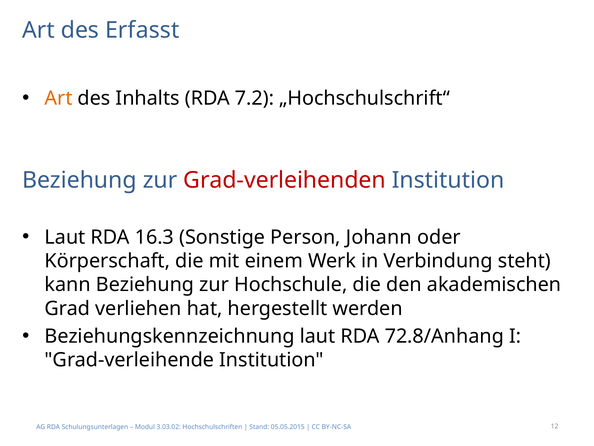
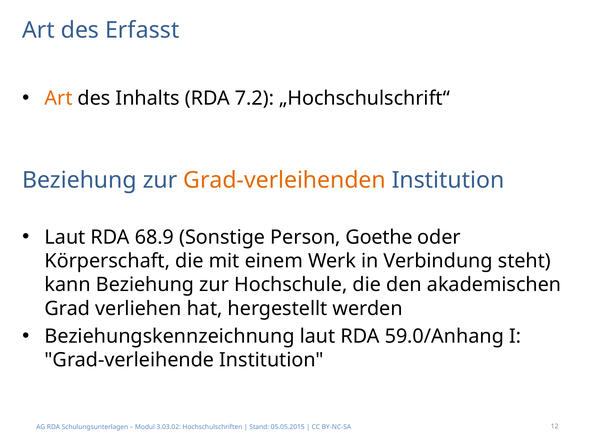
Grad-verleihenden colour: red -> orange
16.3: 16.3 -> 68.9
Johann: Johann -> Goethe
72.8/Anhang: 72.8/Anhang -> 59.0/Anhang
